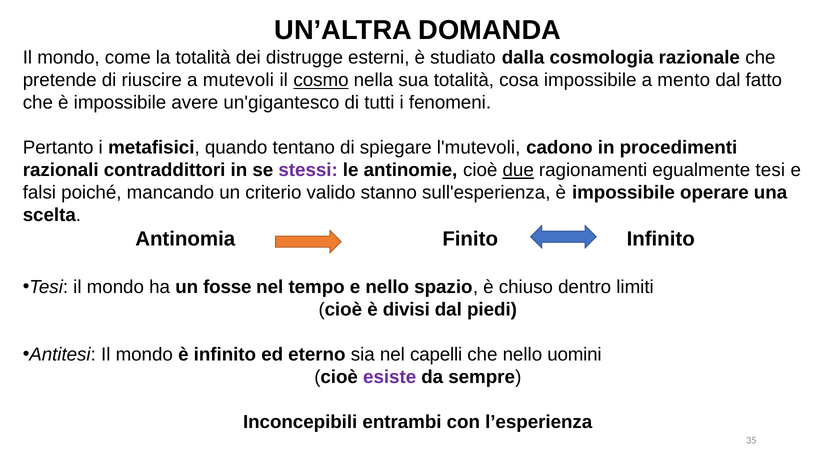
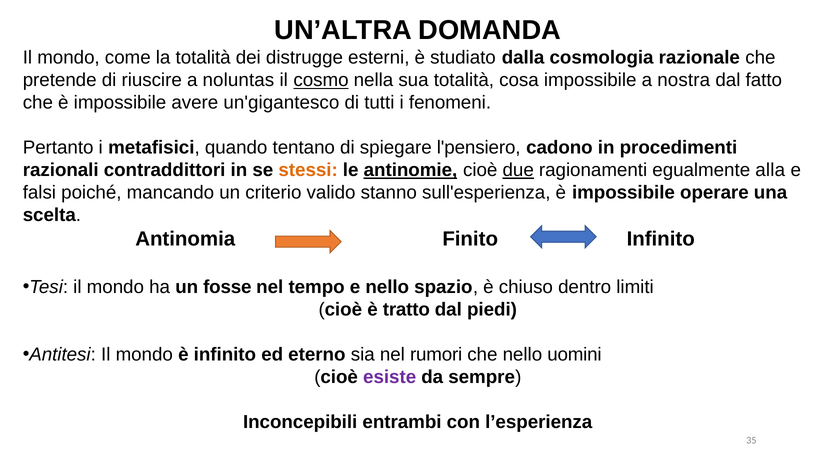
mutevoli: mutevoli -> noluntas
mento: mento -> nostra
l'mutevoli: l'mutevoli -> l'pensiero
stessi colour: purple -> orange
antinomie underline: none -> present
egualmente tesi: tesi -> alla
divisi: divisi -> tratto
capelli: capelli -> rumori
